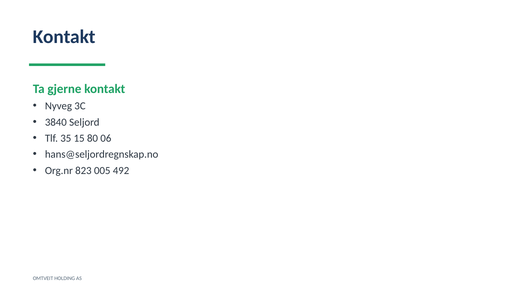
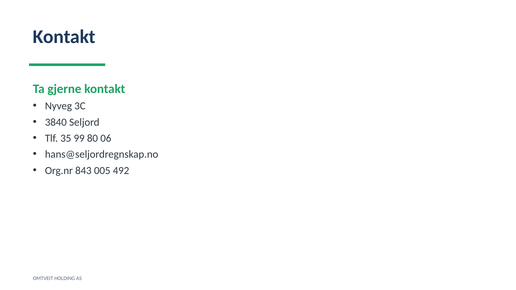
15: 15 -> 99
823: 823 -> 843
